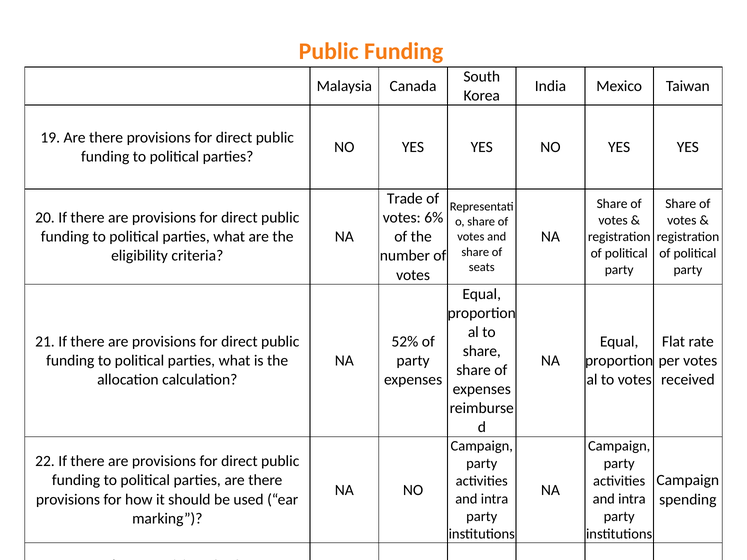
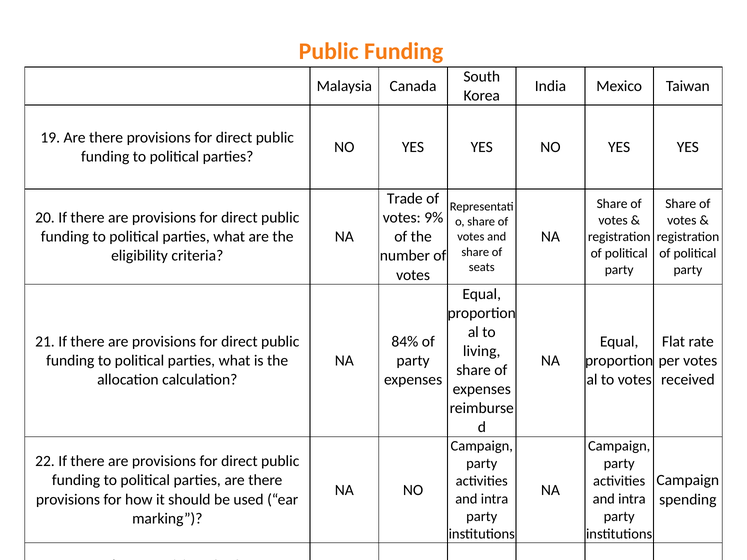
6%: 6% -> 9%
52%: 52% -> 84%
share at (482, 351): share -> living
